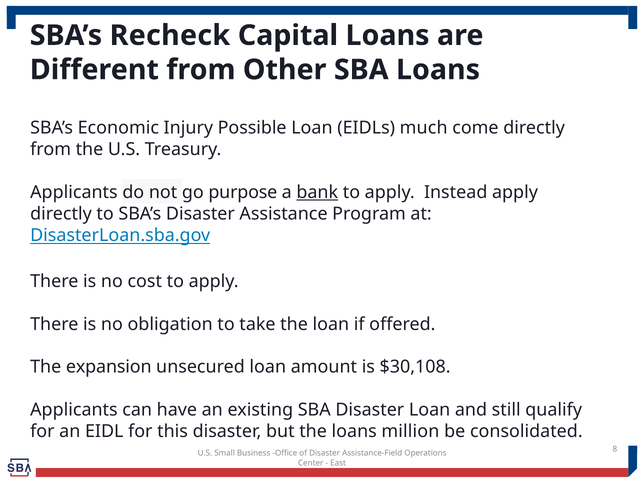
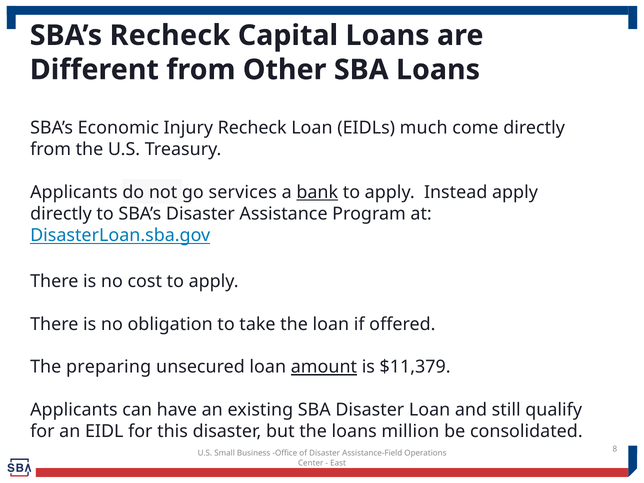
Injury Possible: Possible -> Recheck
purpose: purpose -> services
expansion: expansion -> preparing
amount underline: none -> present
$30,108: $30,108 -> $11,379
